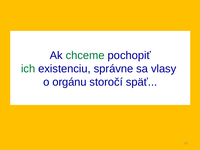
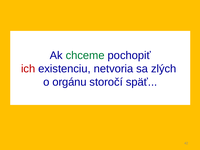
ich colour: green -> red
správne: správne -> netvoria
vlasy: vlasy -> zlých
